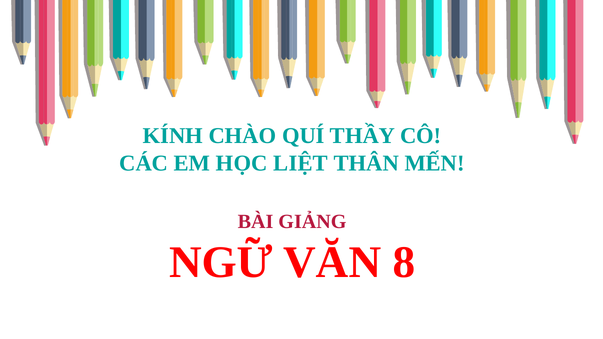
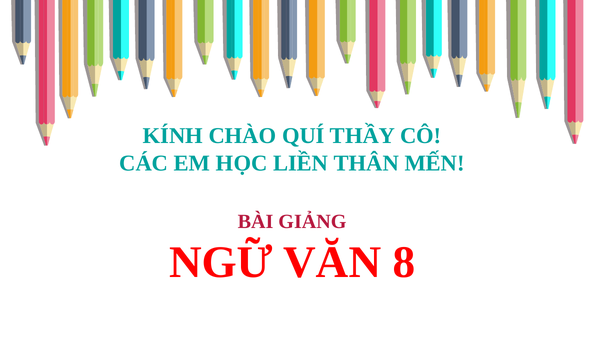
LIỆT: LIỆT -> LIỀN
